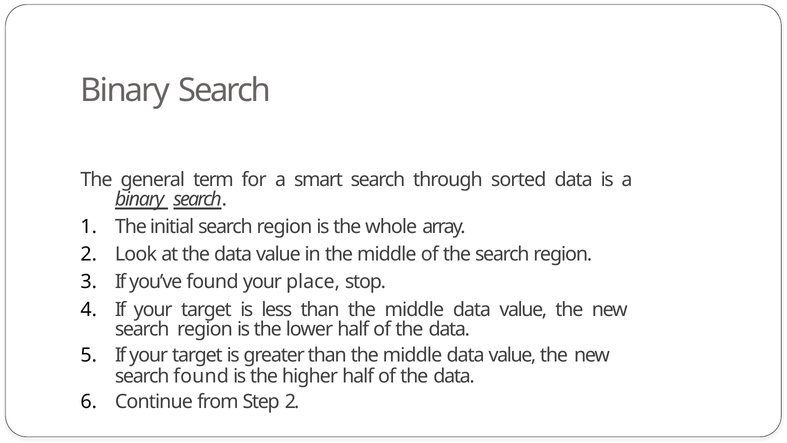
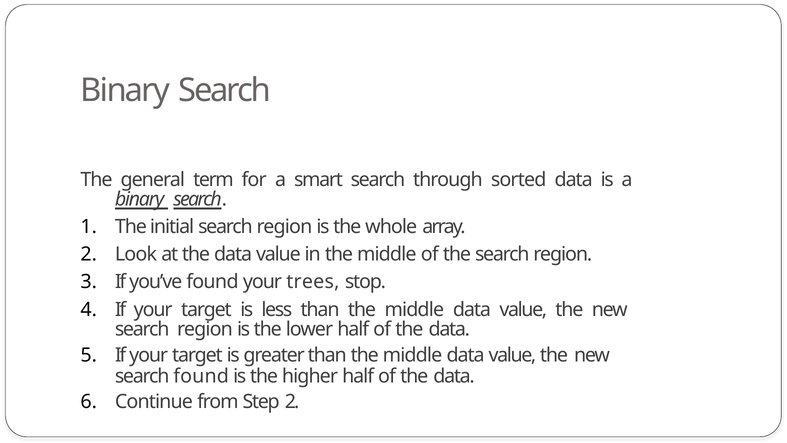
place: place -> trees
